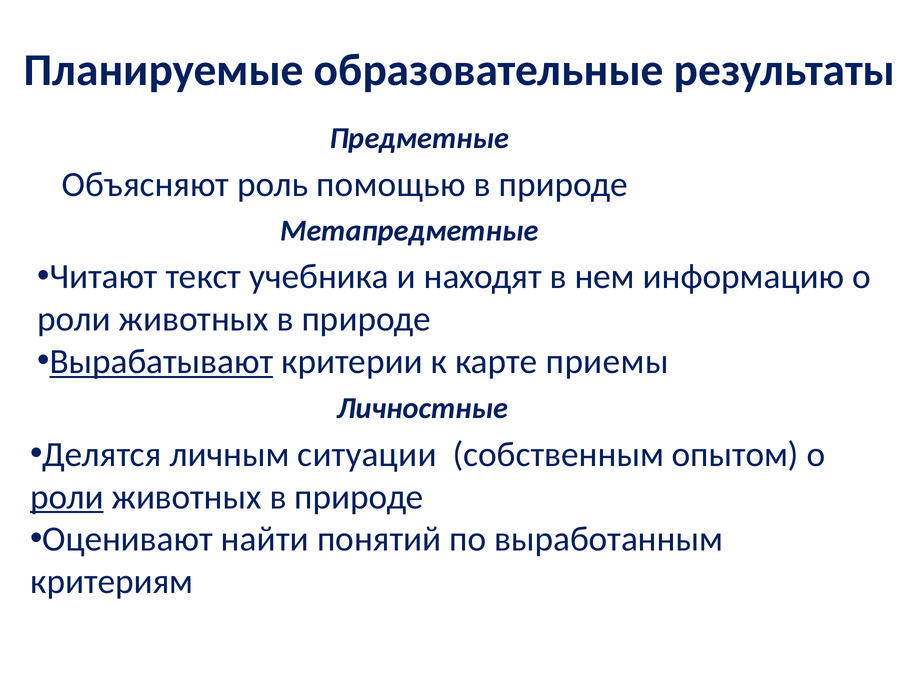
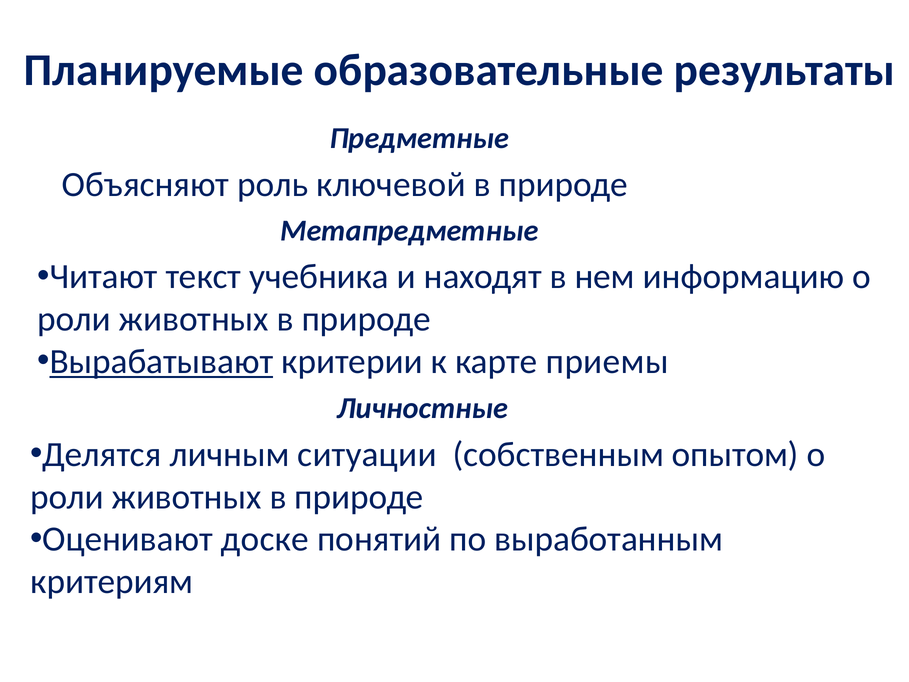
помощью: помощью -> ключевой
роли at (67, 497) underline: present -> none
найти: найти -> доске
